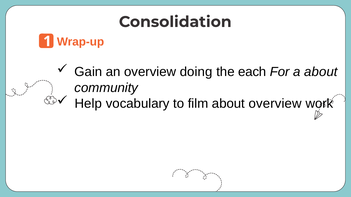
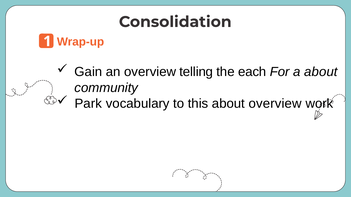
doing: doing -> telling
Help: Help -> Park
film: film -> this
